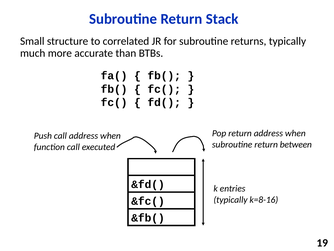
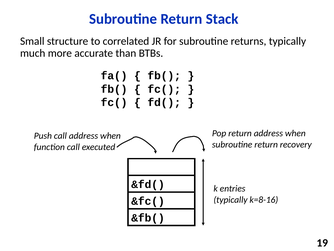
between: between -> recovery
